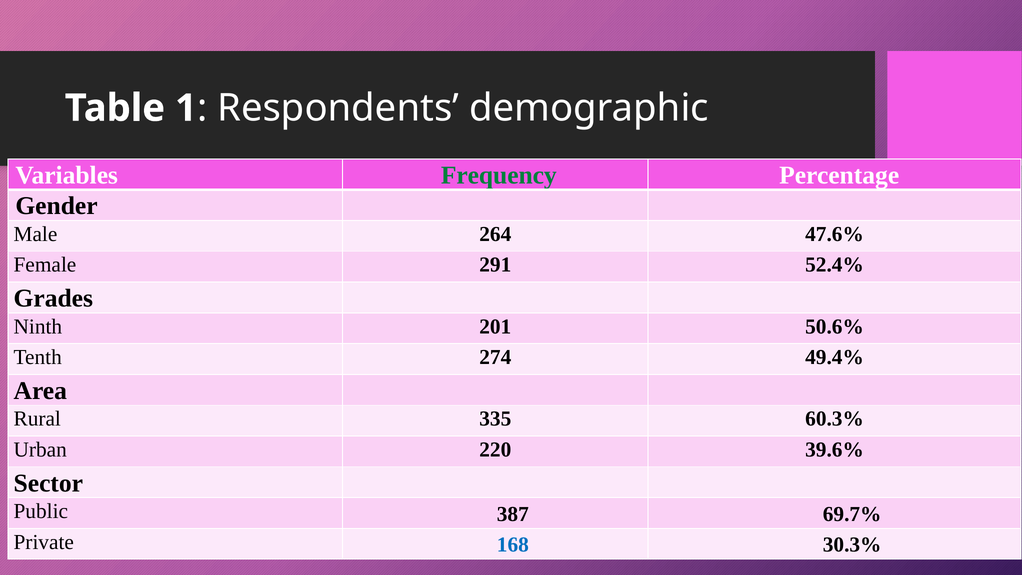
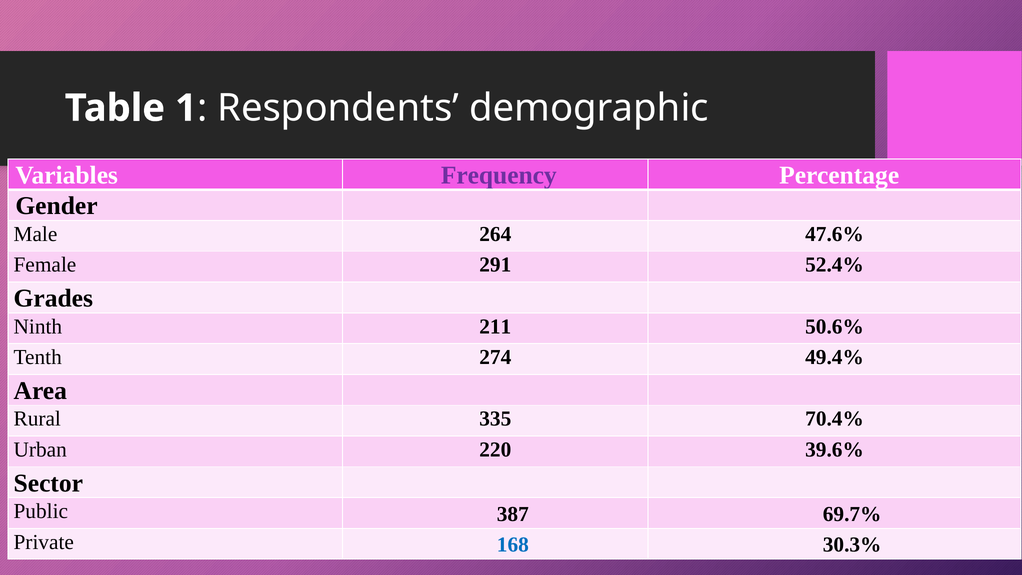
Frequency colour: green -> purple
201: 201 -> 211
60.3%: 60.3% -> 70.4%
